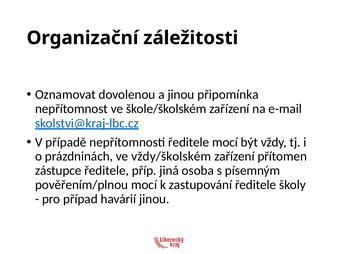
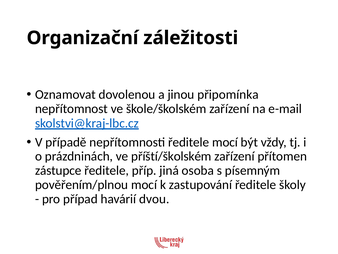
vždy/školském: vždy/školském -> příští/školském
havárií jinou: jinou -> dvou
